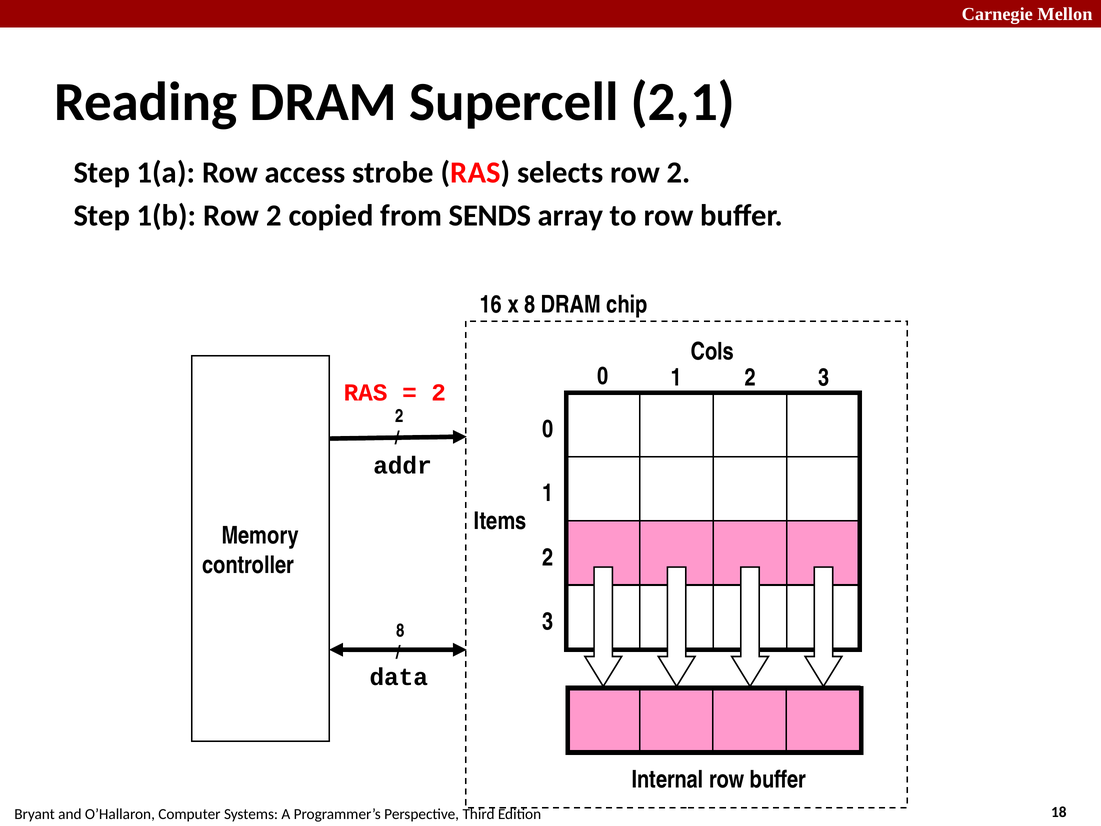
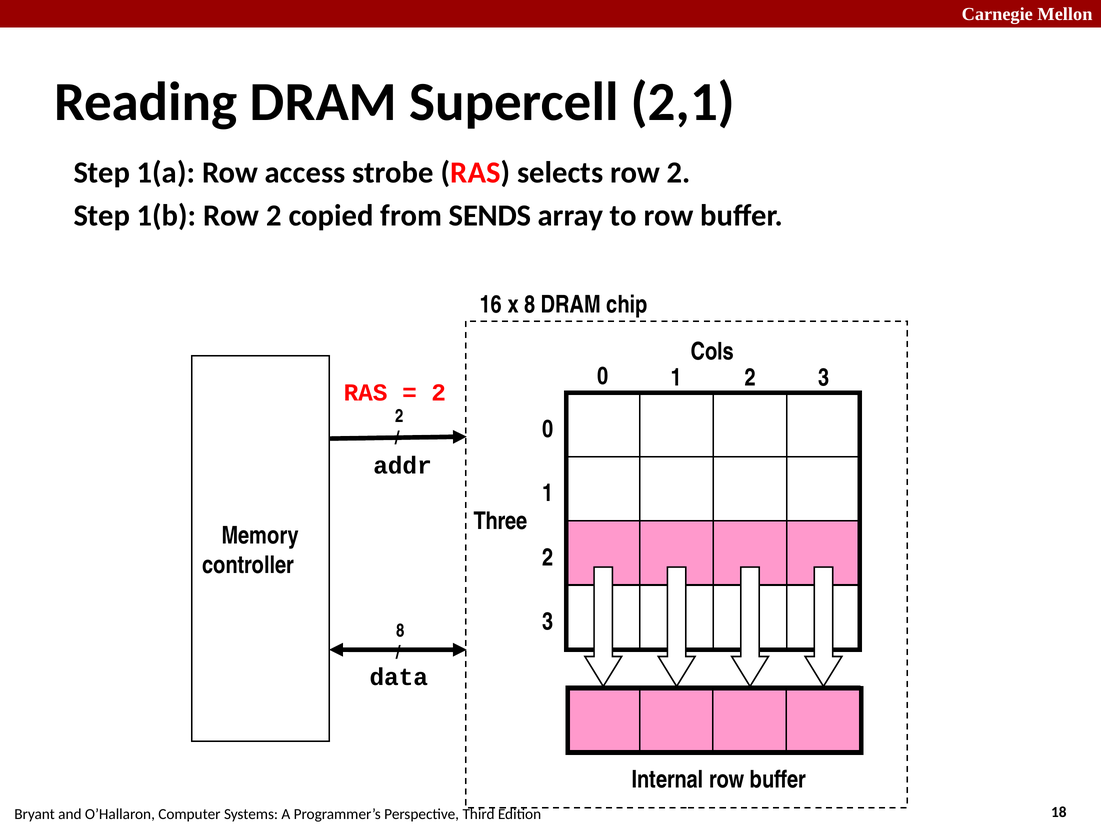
Items: Items -> Three
